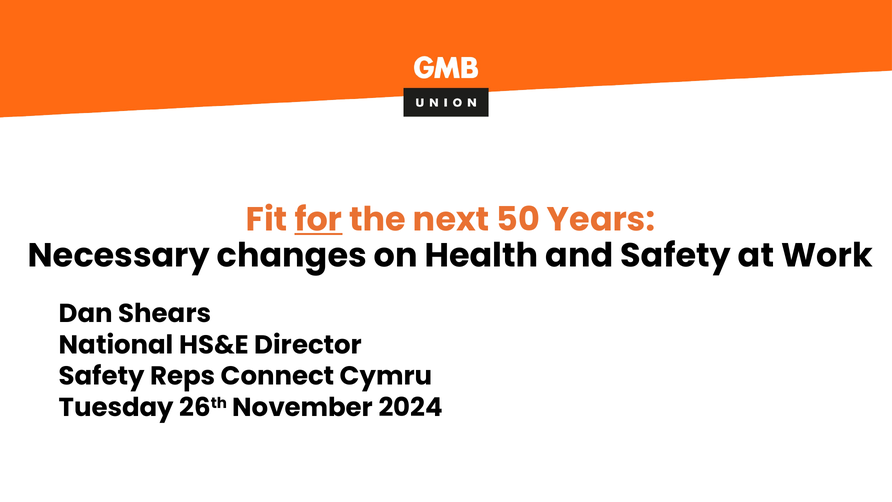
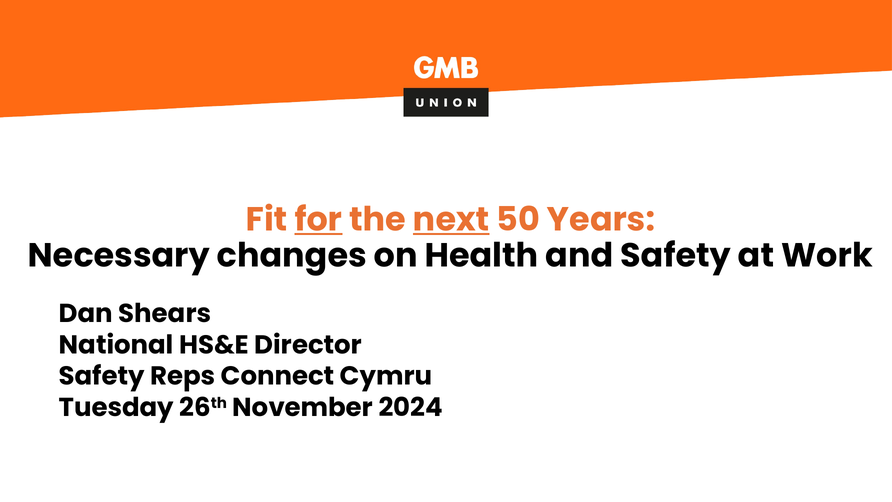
next underline: none -> present
